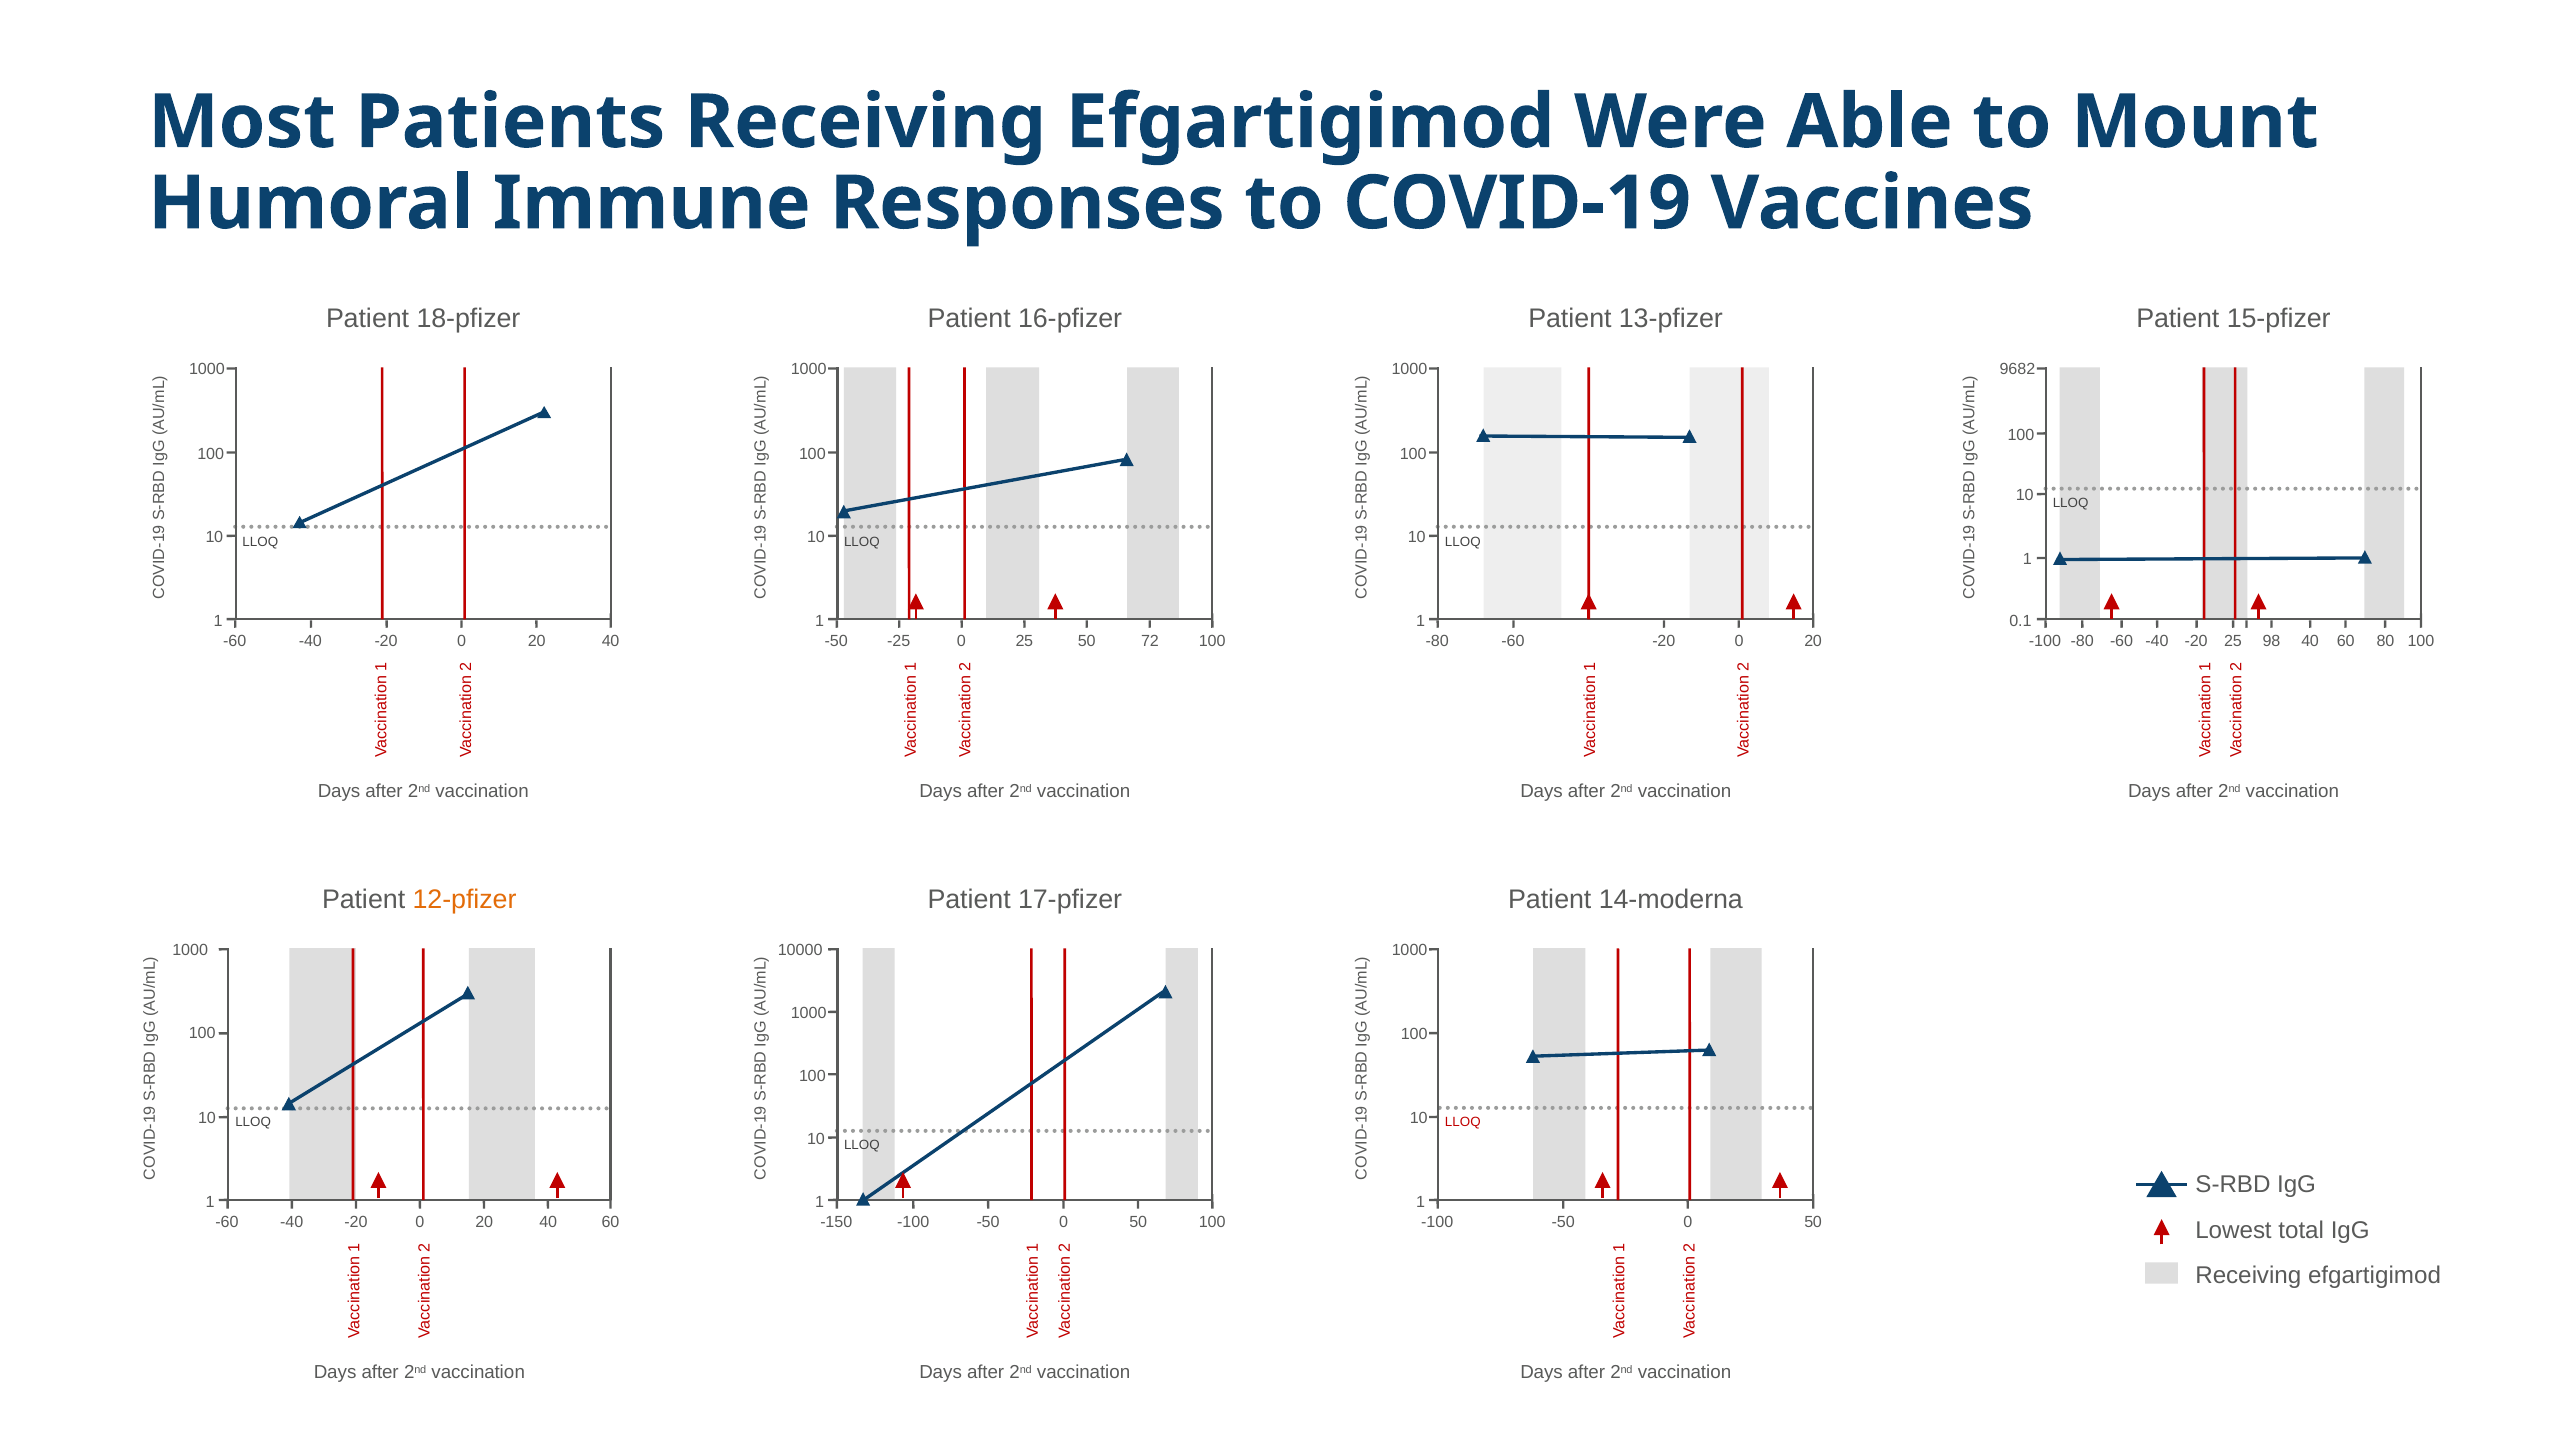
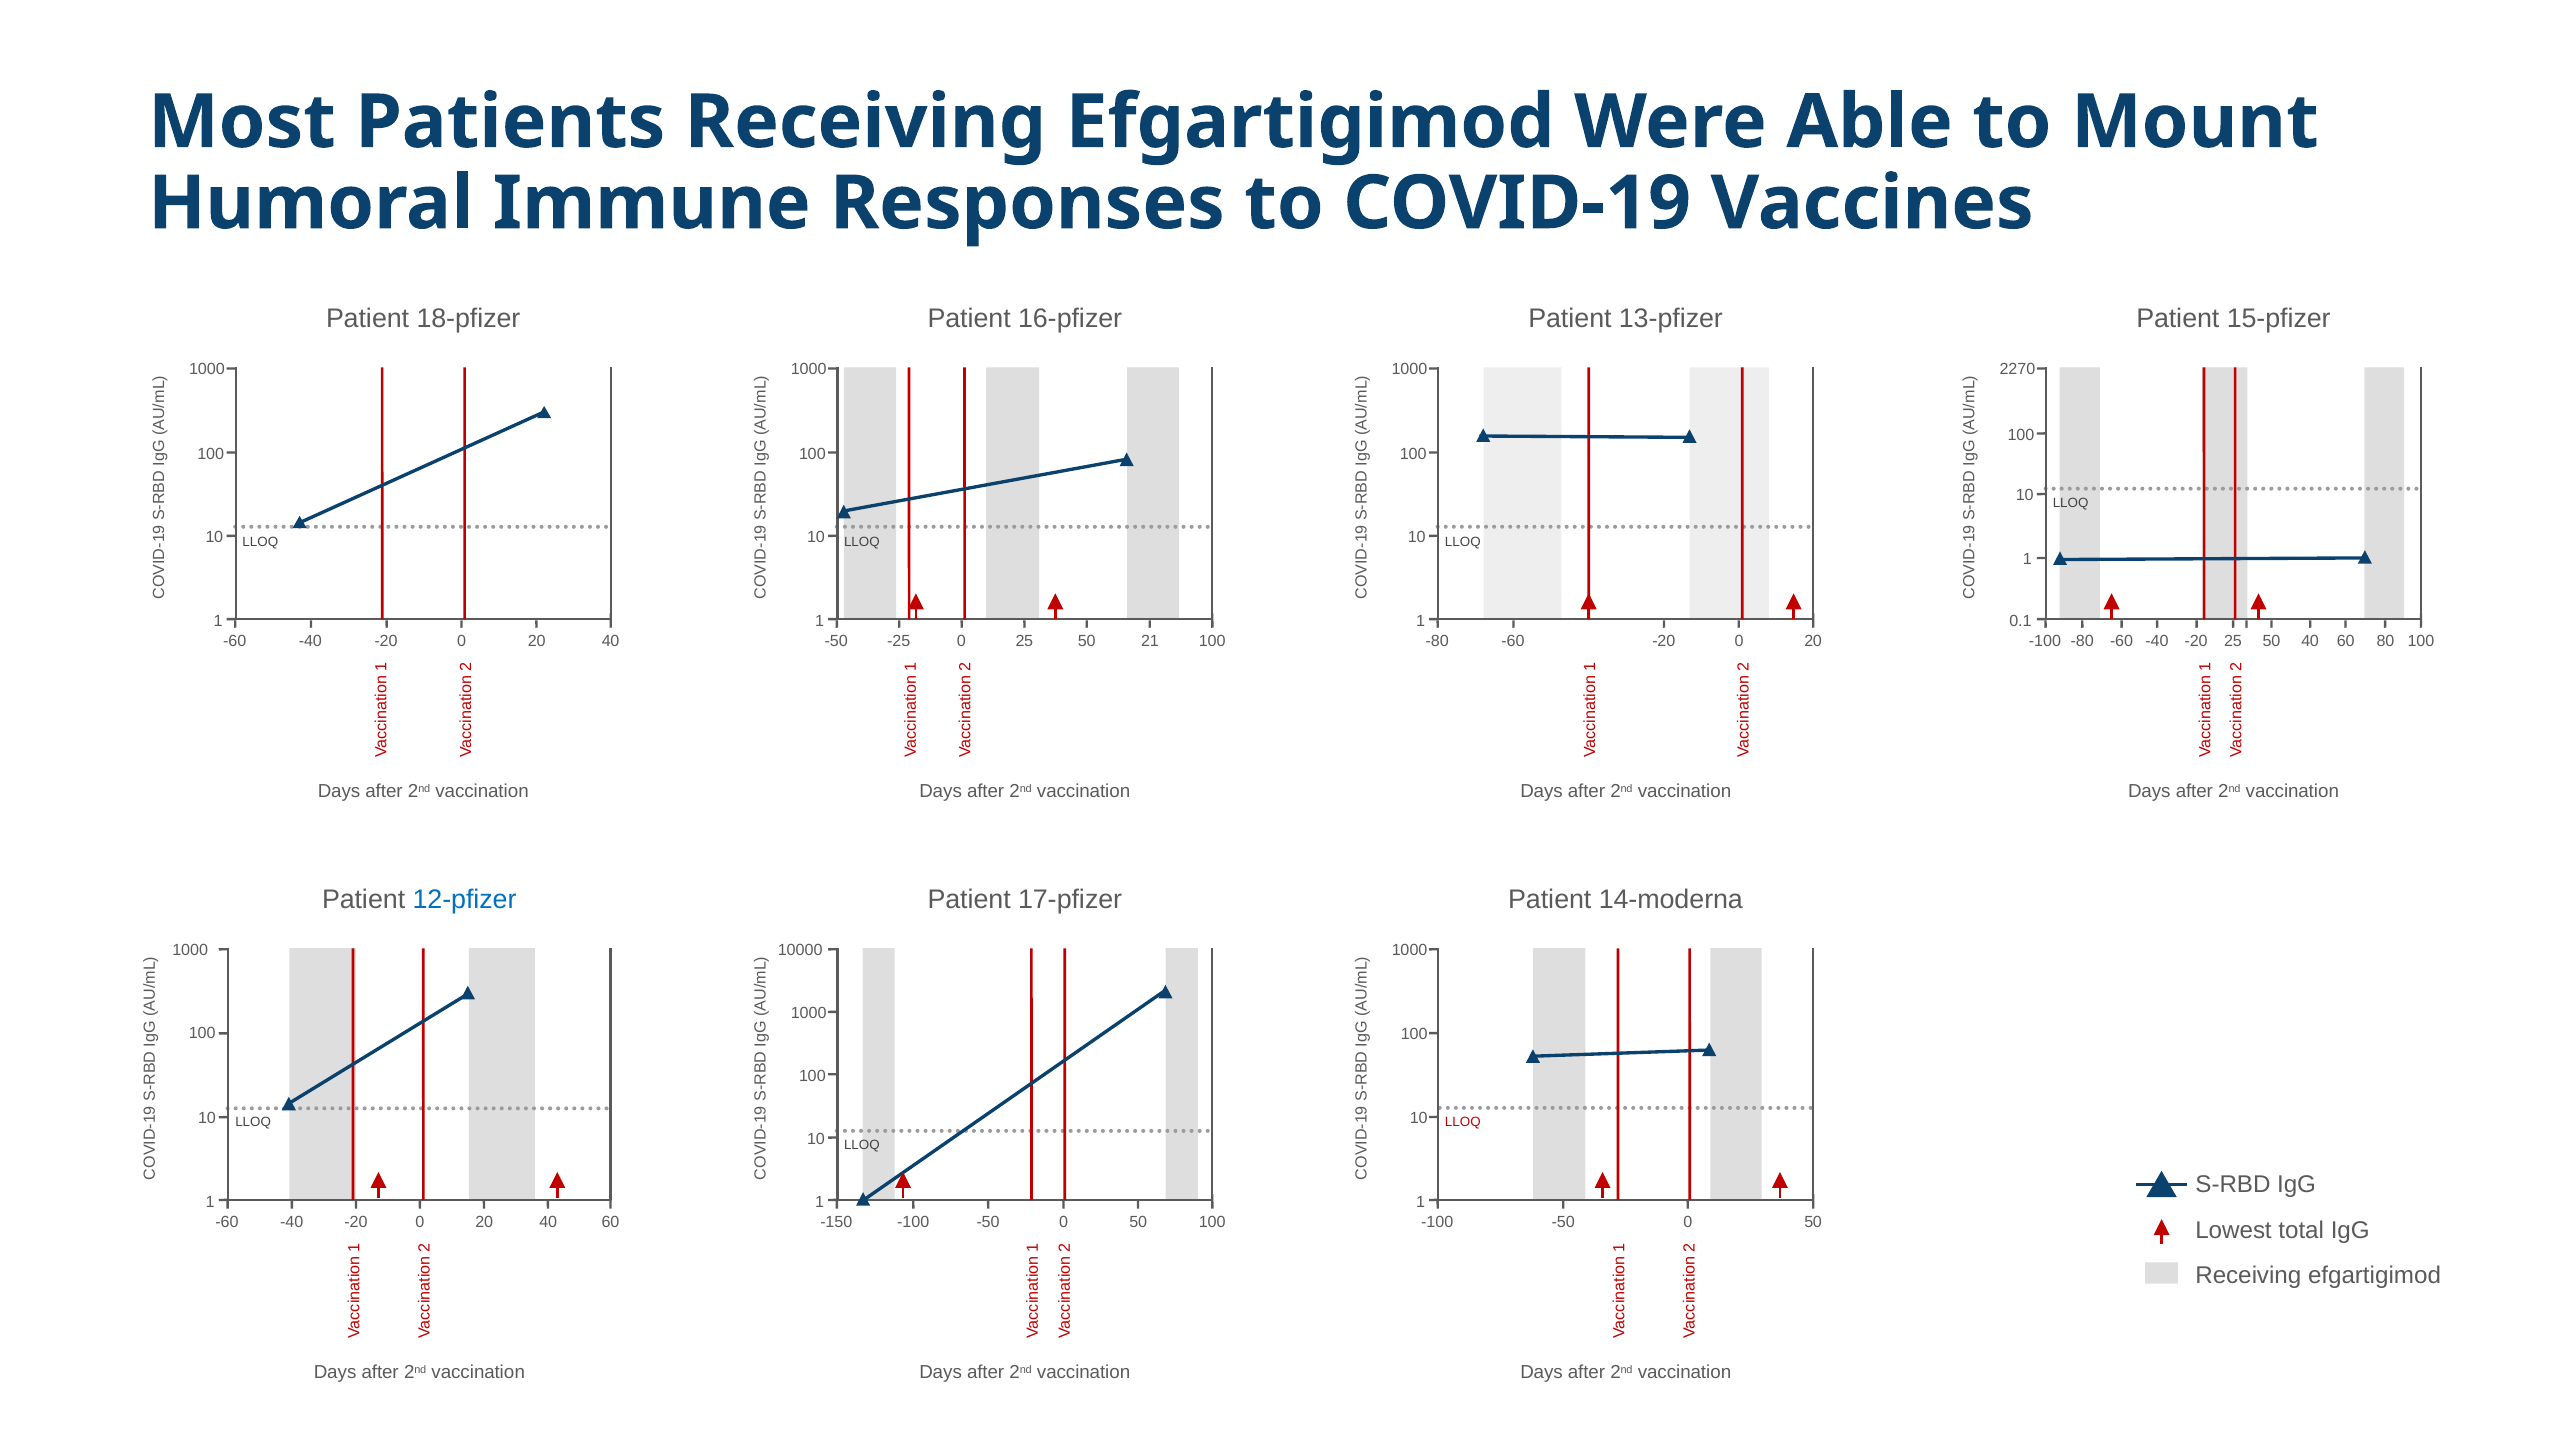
9682: 9682 -> 2270
72: 72 -> 21
-20 98: 98 -> 50
12-pfizer colour: orange -> blue
